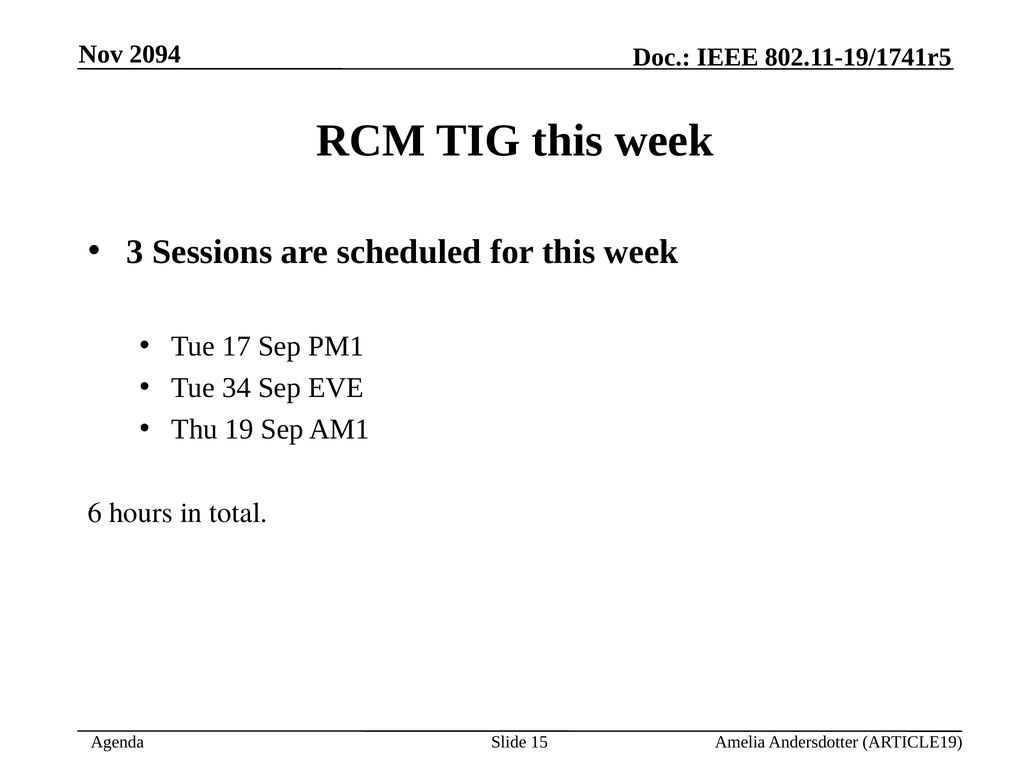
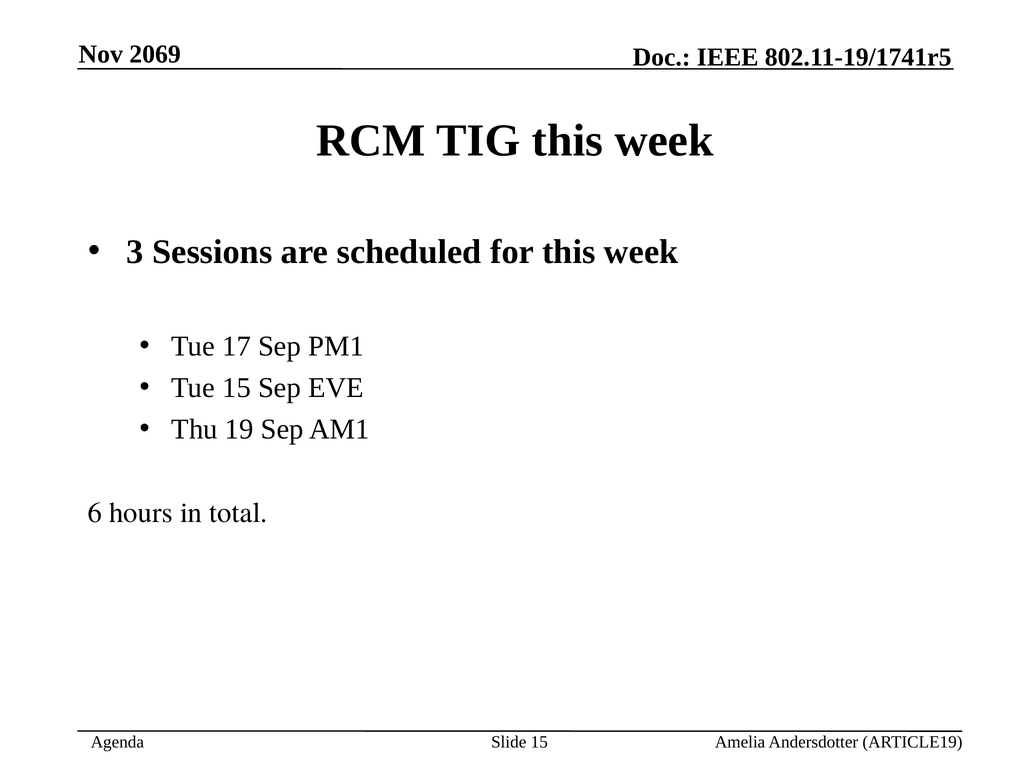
2094: 2094 -> 2069
Tue 34: 34 -> 15
